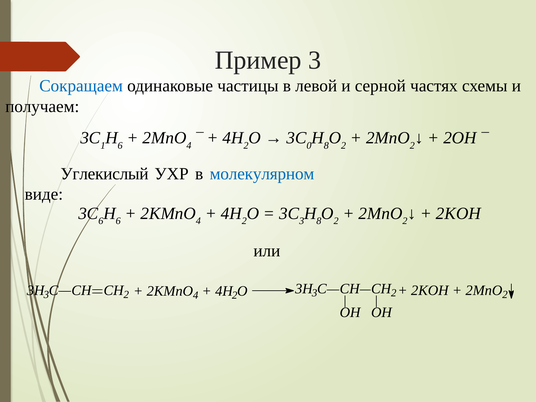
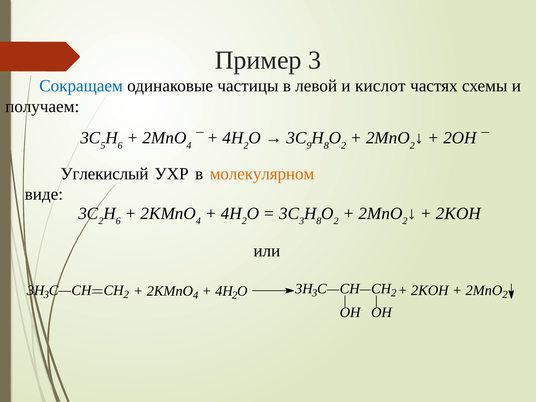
серной: серной -> кислот
1: 1 -> 5
0: 0 -> 9
молекулярном colour: blue -> orange
6 at (101, 221): 6 -> 2
